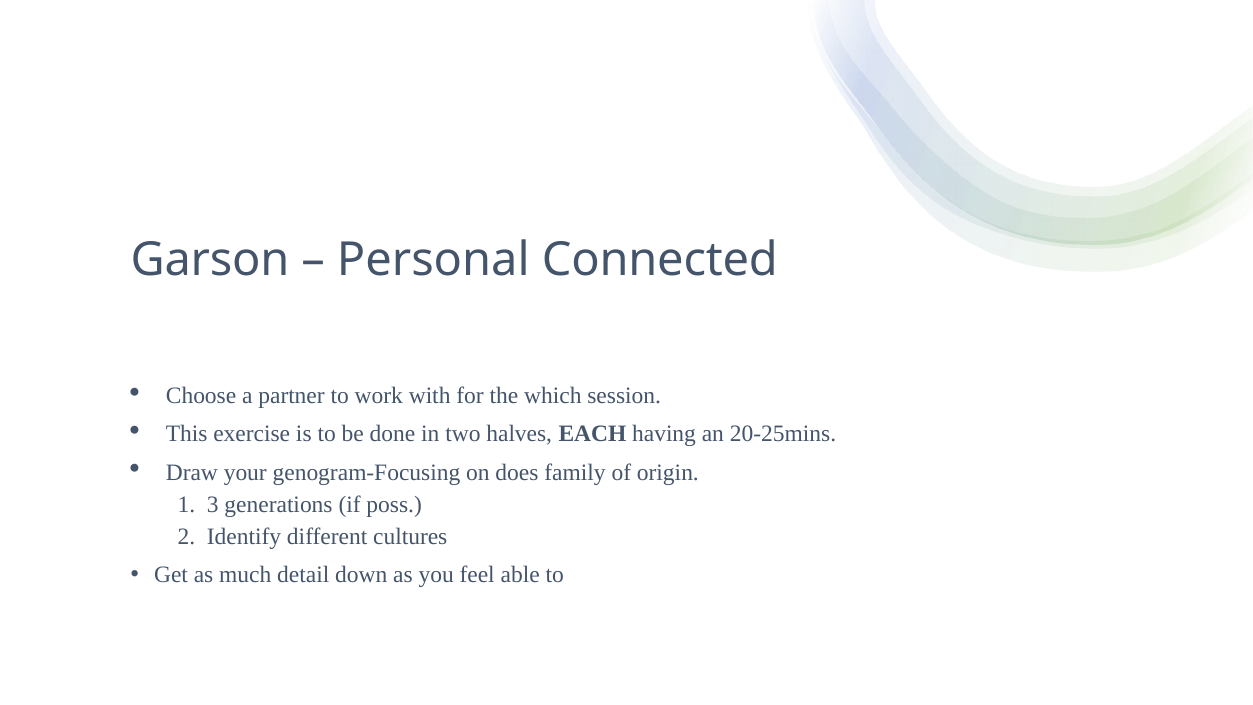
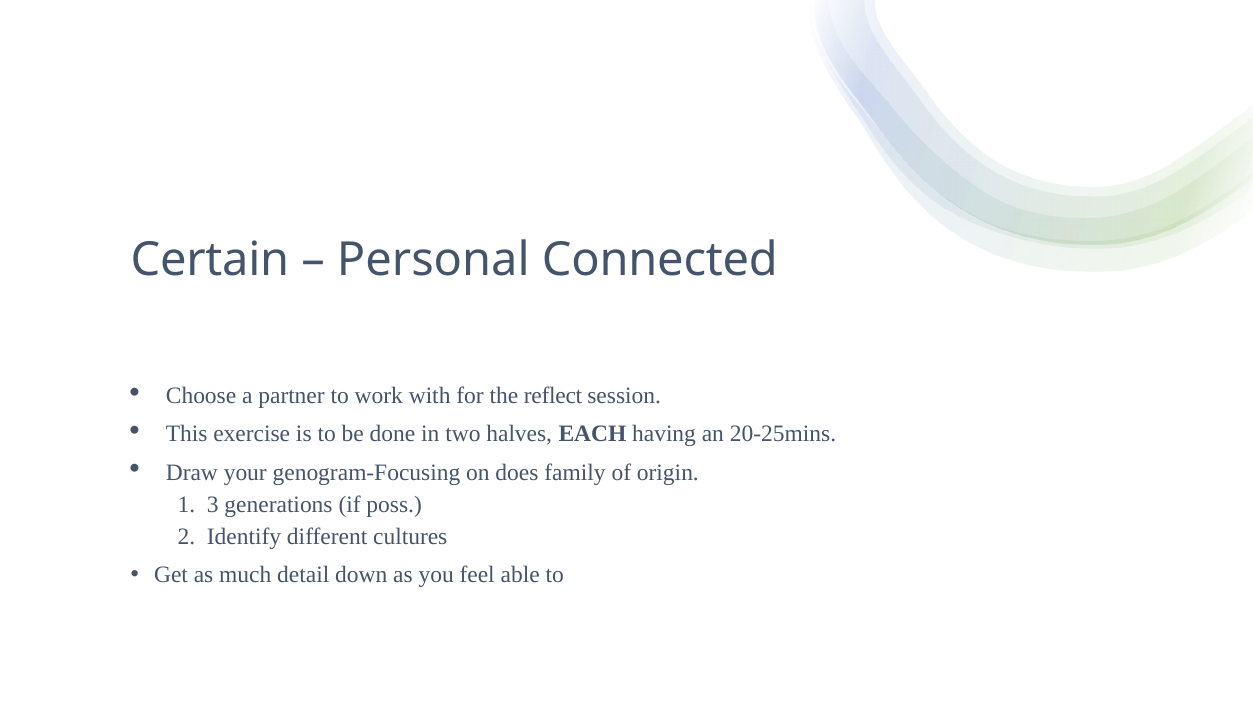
Garson: Garson -> Certain
which: which -> reflect
